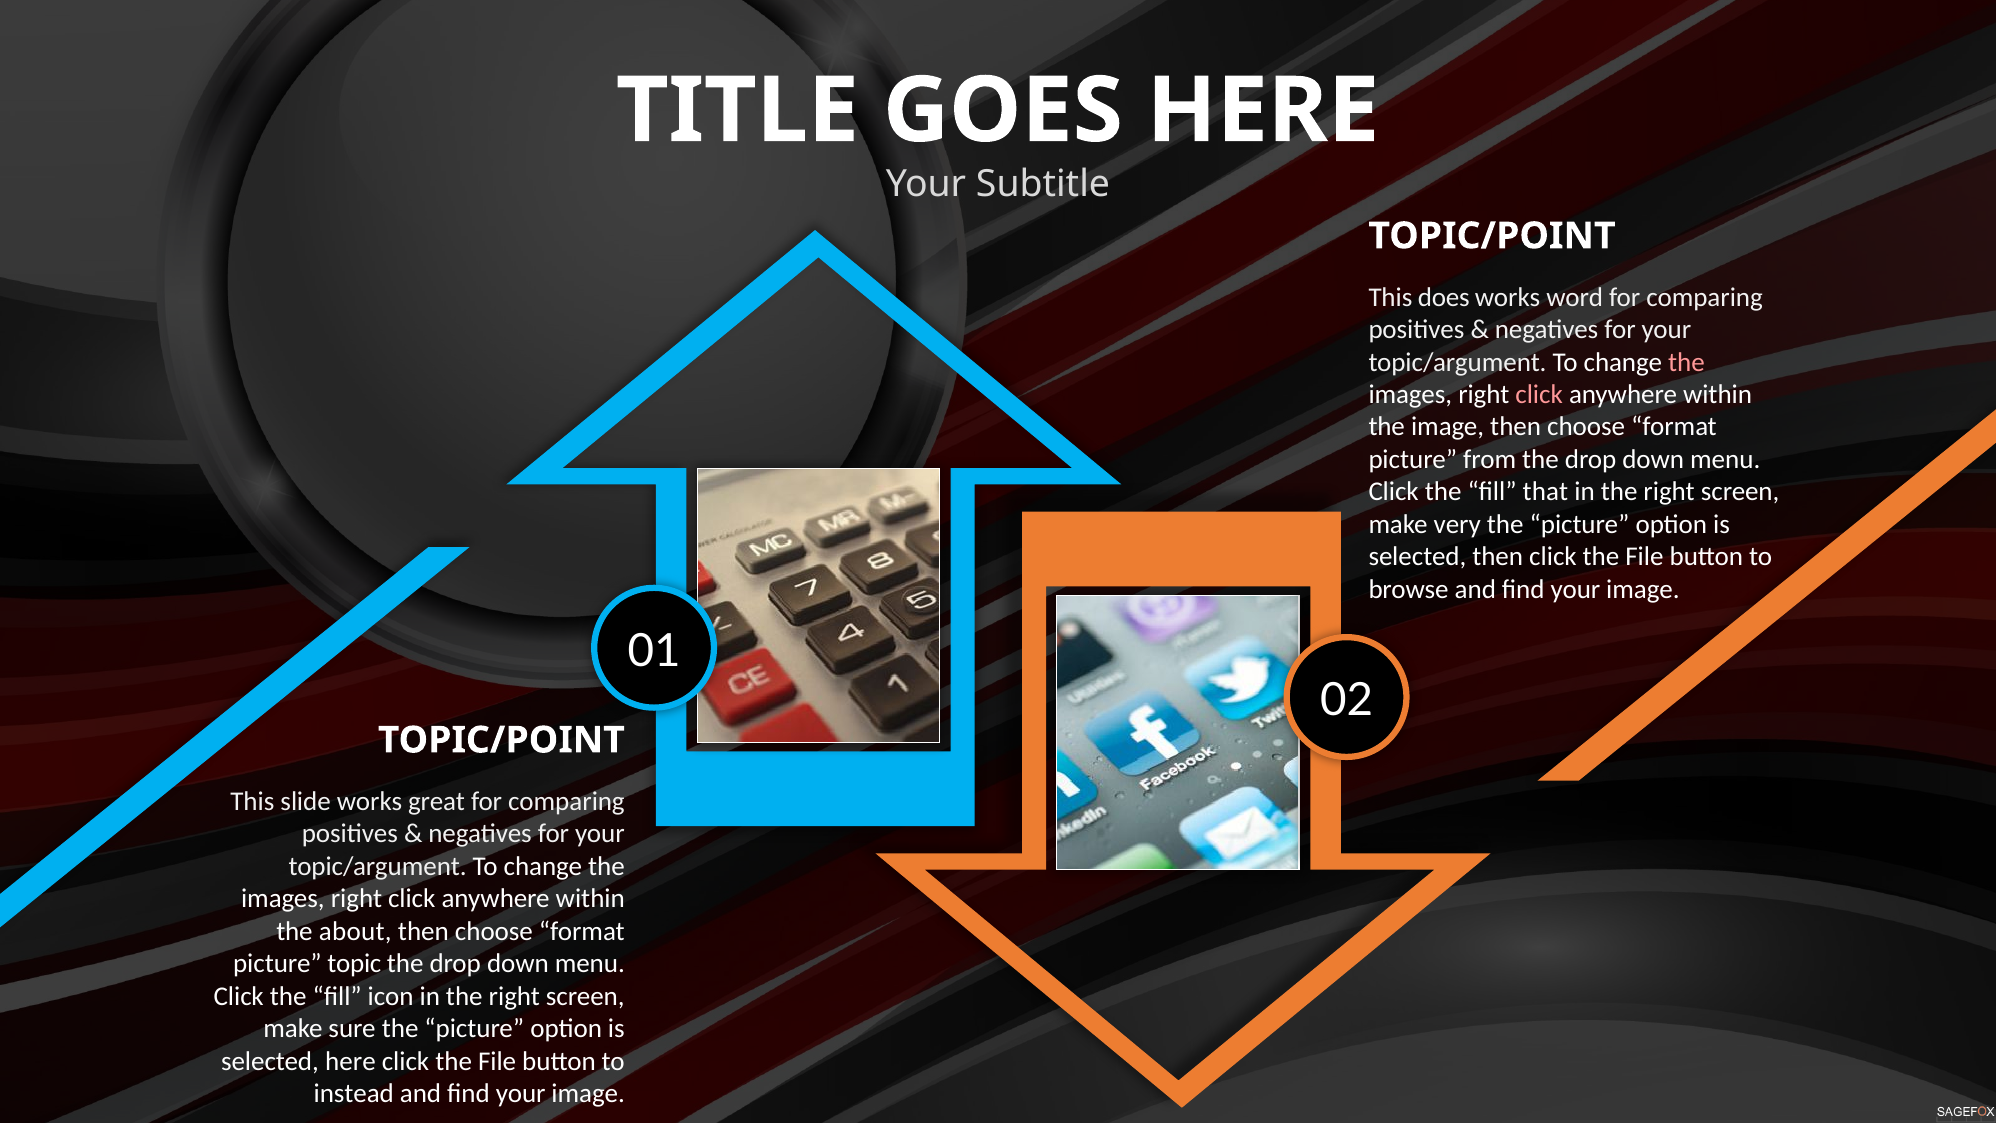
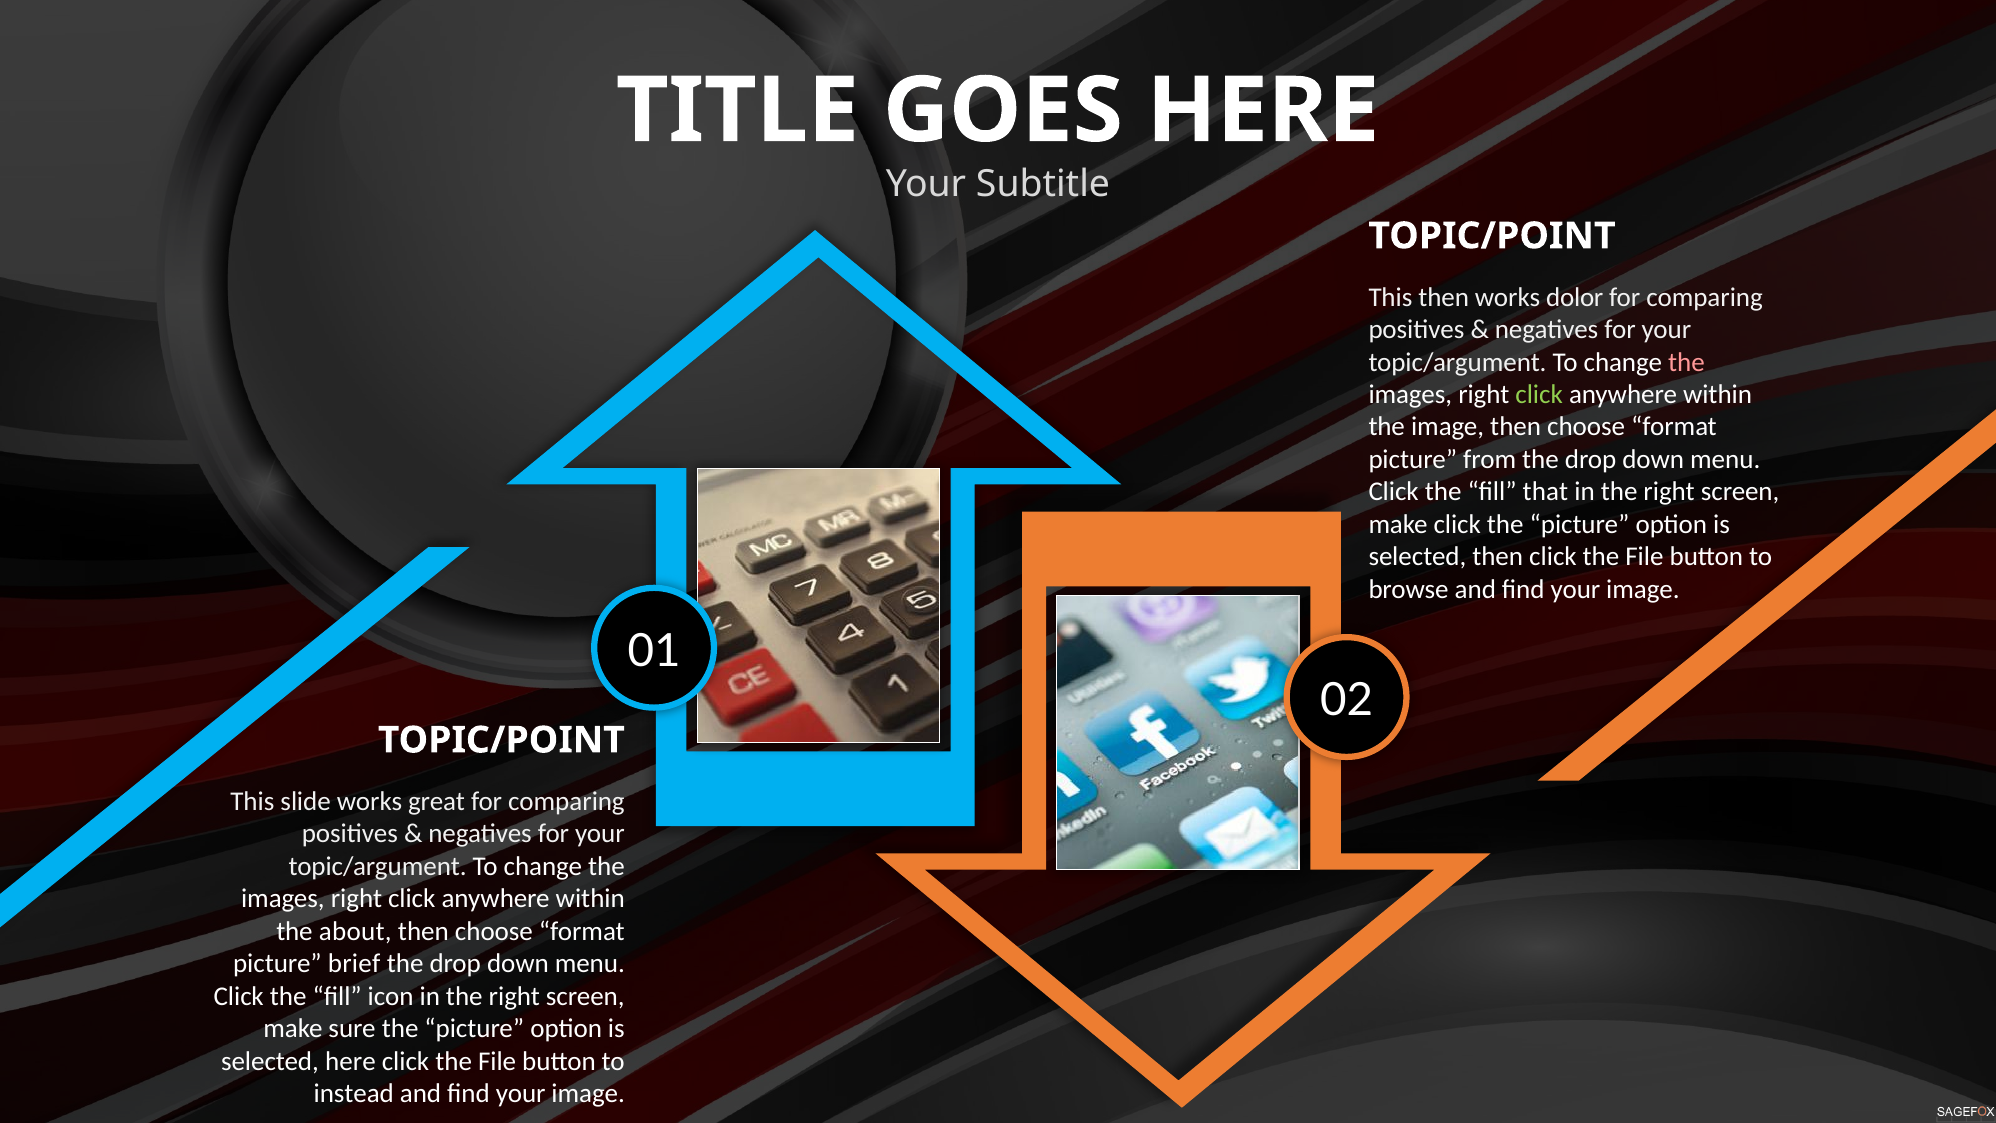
This does: does -> then
word: word -> dolor
click at (1539, 394) colour: pink -> light green
make very: very -> click
topic: topic -> brief
